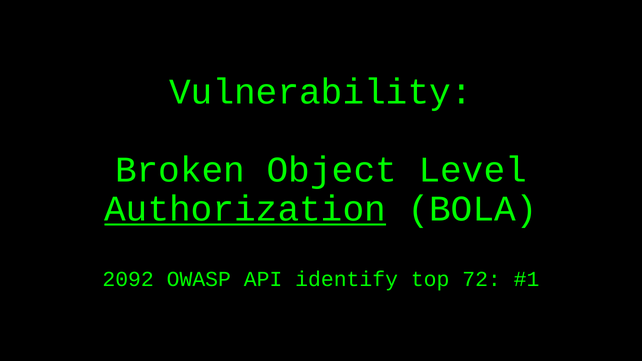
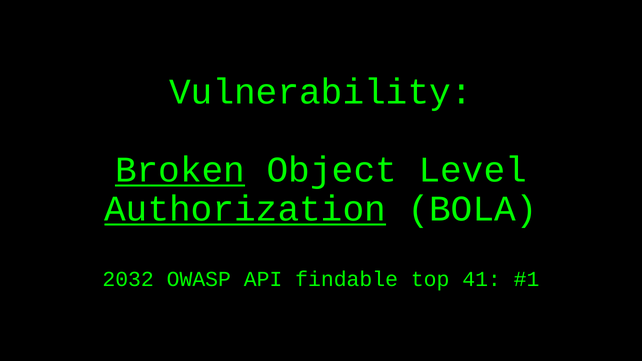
Broken underline: none -> present
2092: 2092 -> 2032
identify: identify -> findable
72: 72 -> 41
